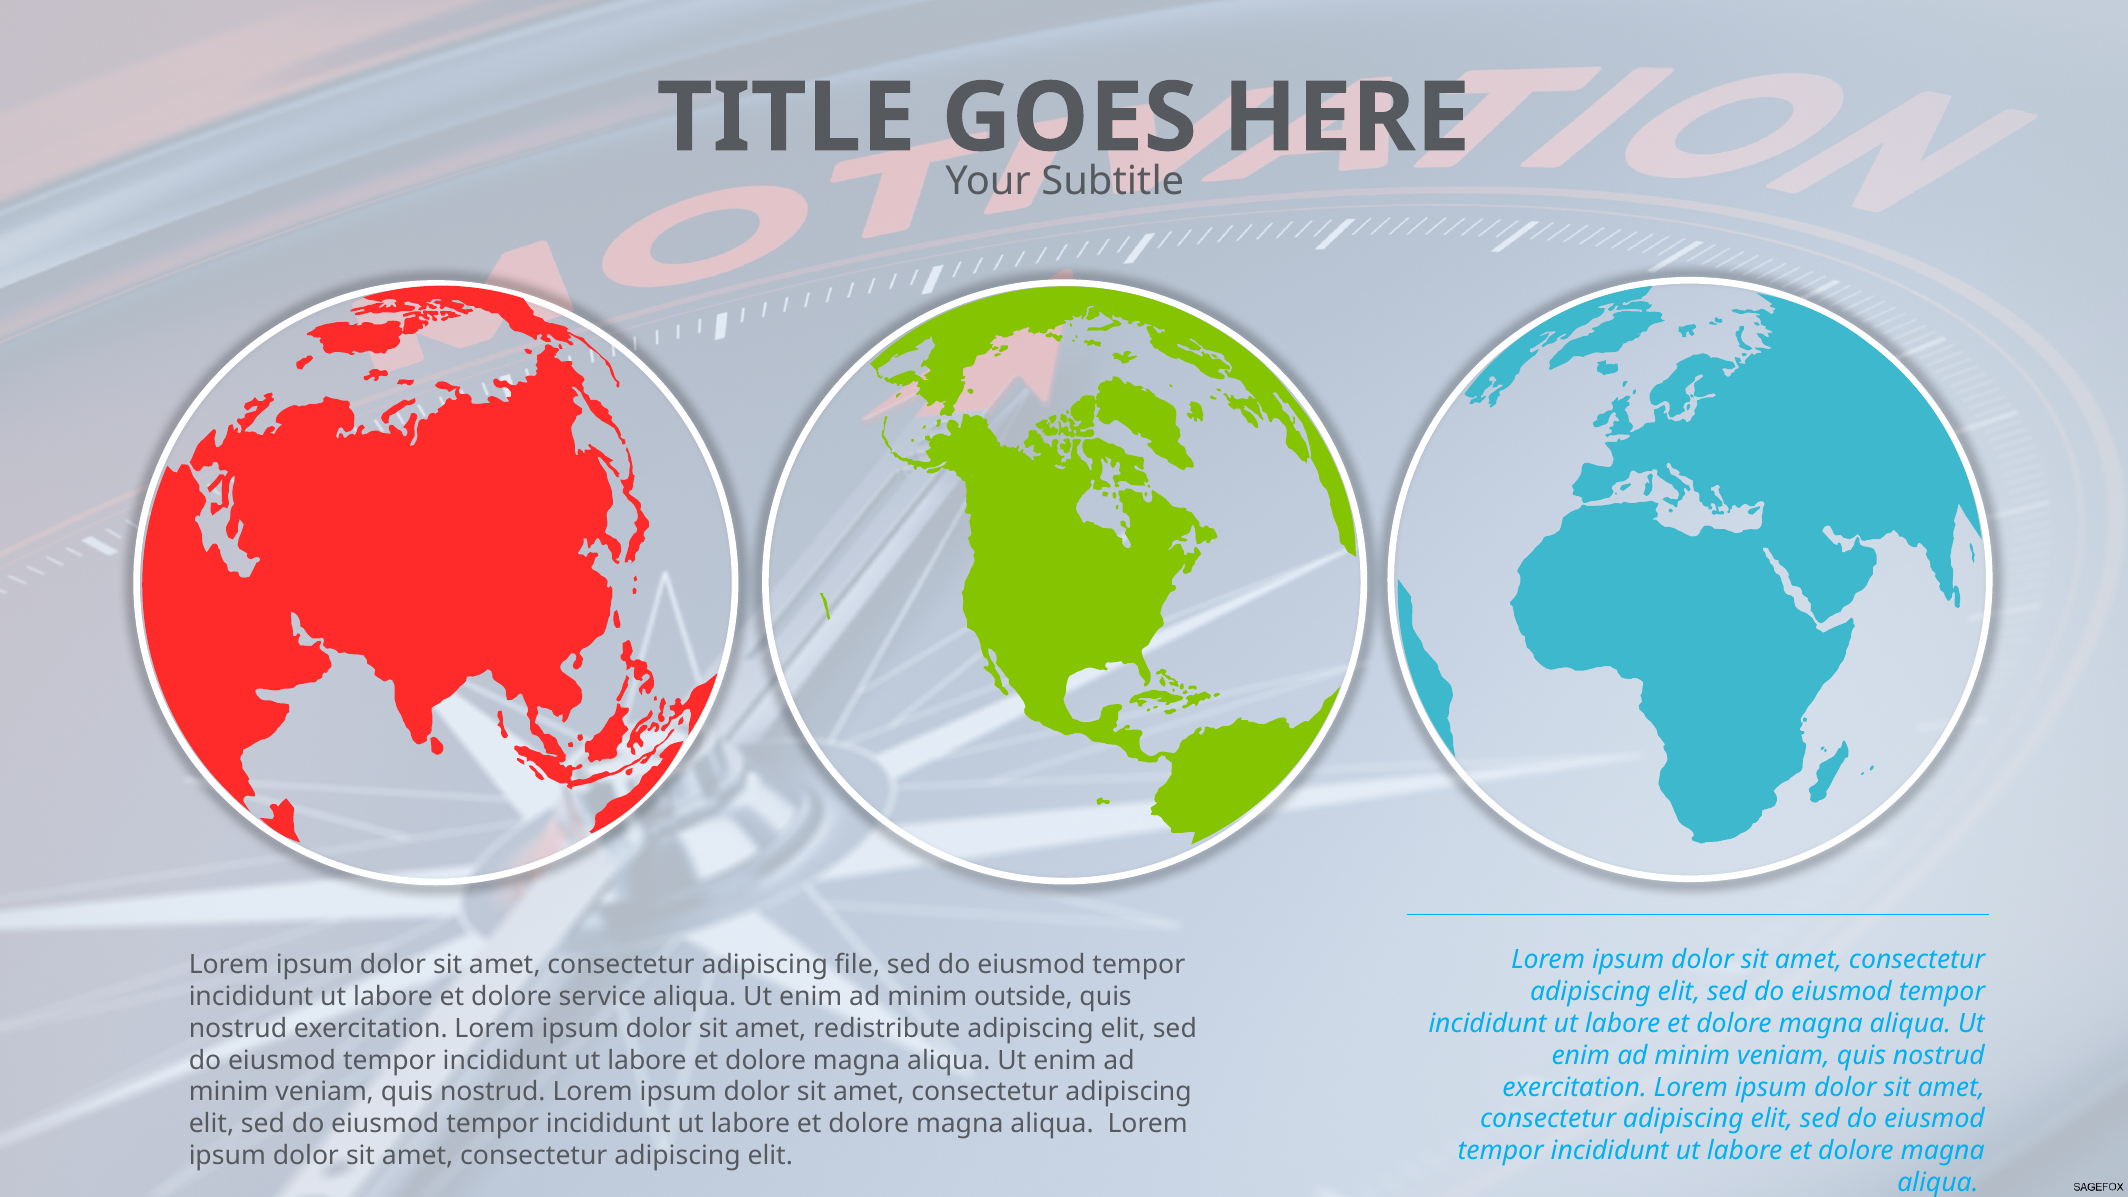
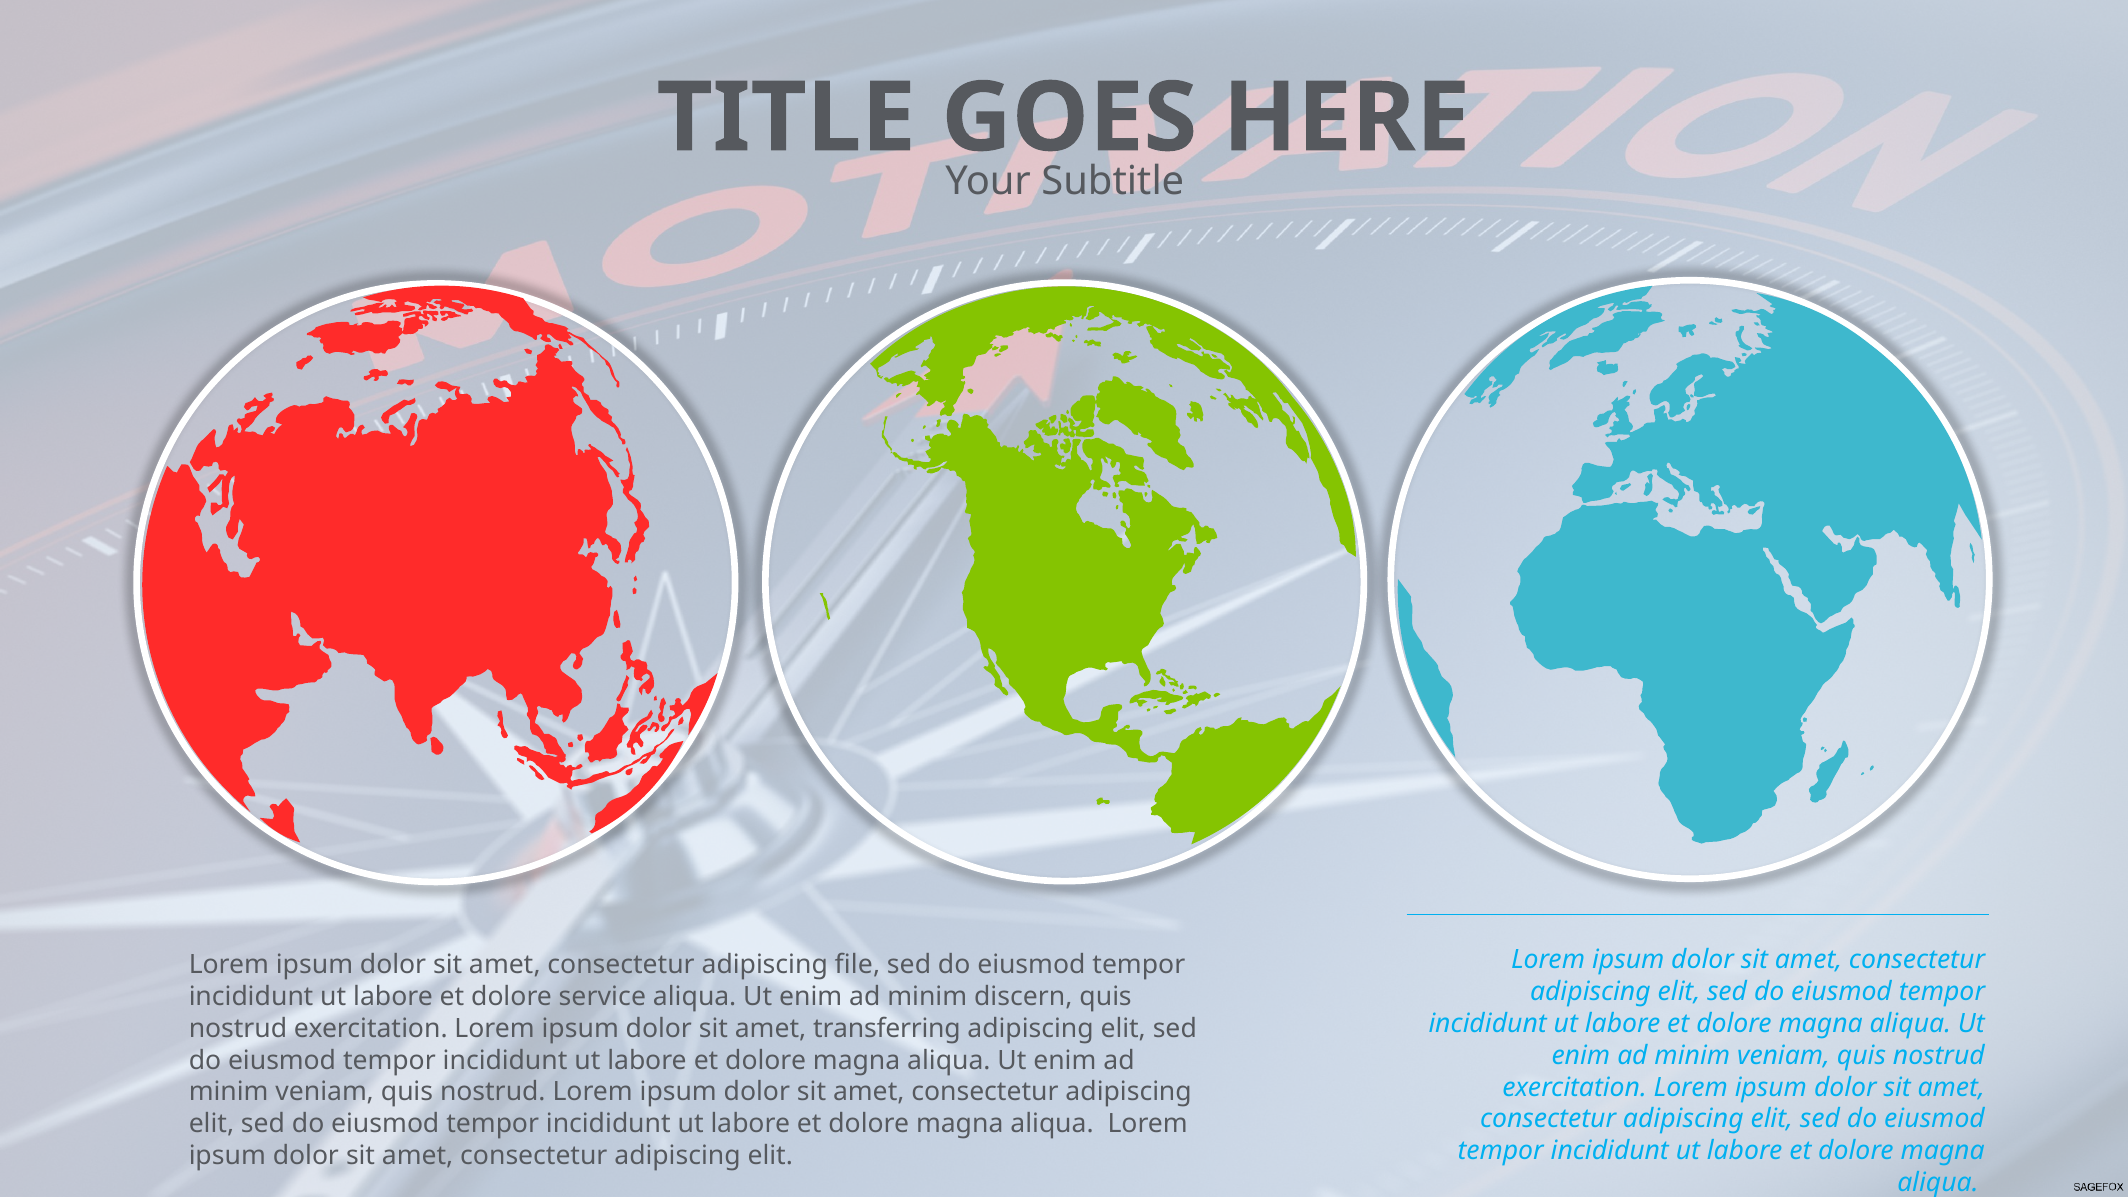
outside: outside -> discern
redistribute: redistribute -> transferring
